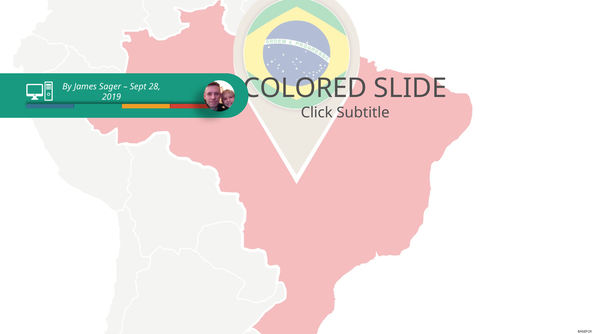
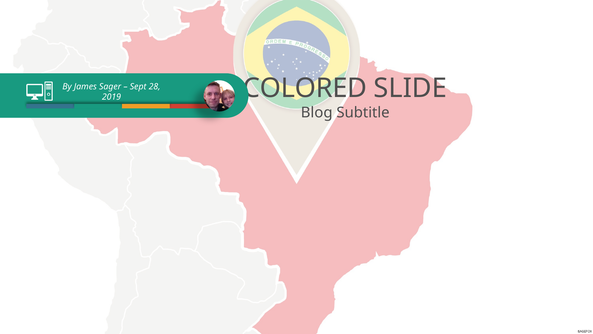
Click: Click -> Blog
